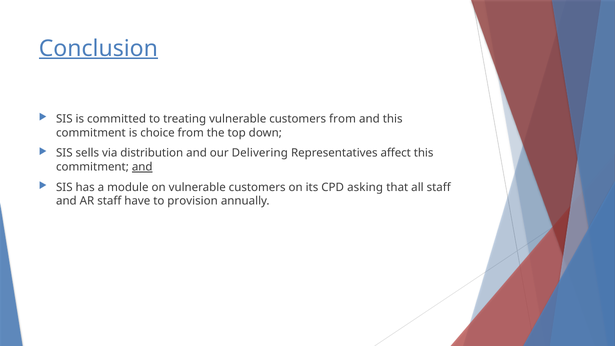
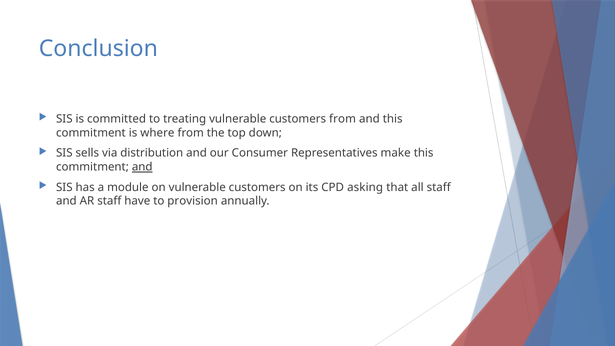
Conclusion underline: present -> none
choice: choice -> where
Delivering: Delivering -> Consumer
affect: affect -> make
